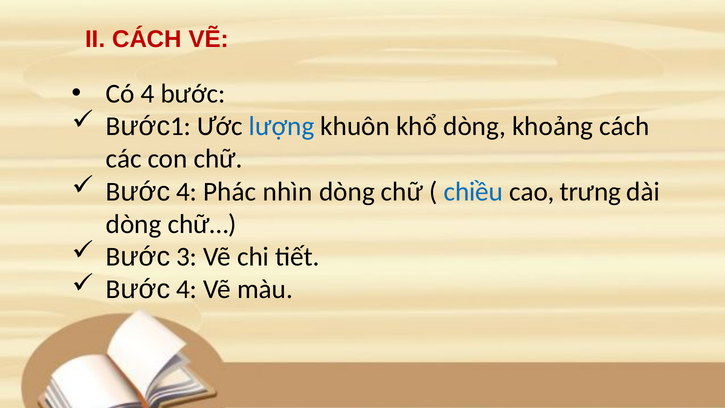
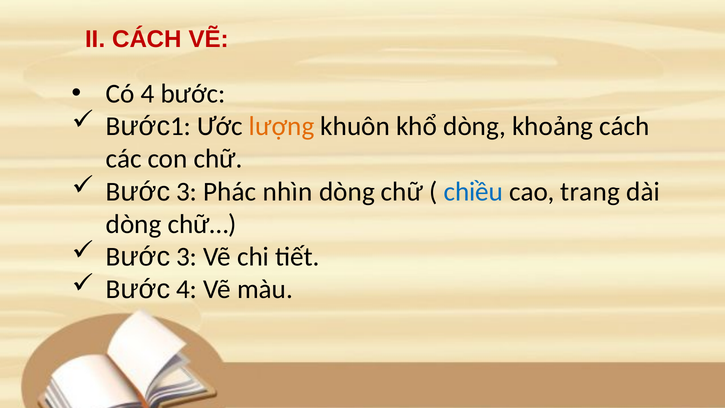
lượng colour: blue -> orange
4 at (187, 191): 4 -> 3
trưng: trưng -> trang
